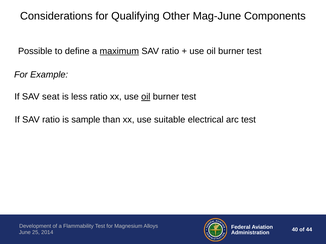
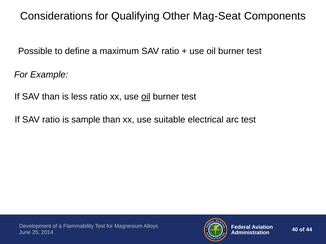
Mag-June: Mag-June -> Mag-Seat
maximum underline: present -> none
SAV seat: seat -> than
